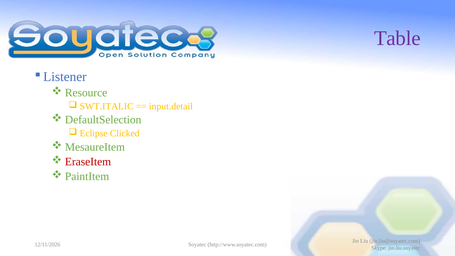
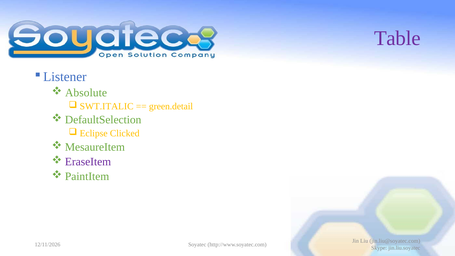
Resource: Resource -> Absolute
input.detail: input.detail -> green.detail
EraseItem colour: red -> purple
